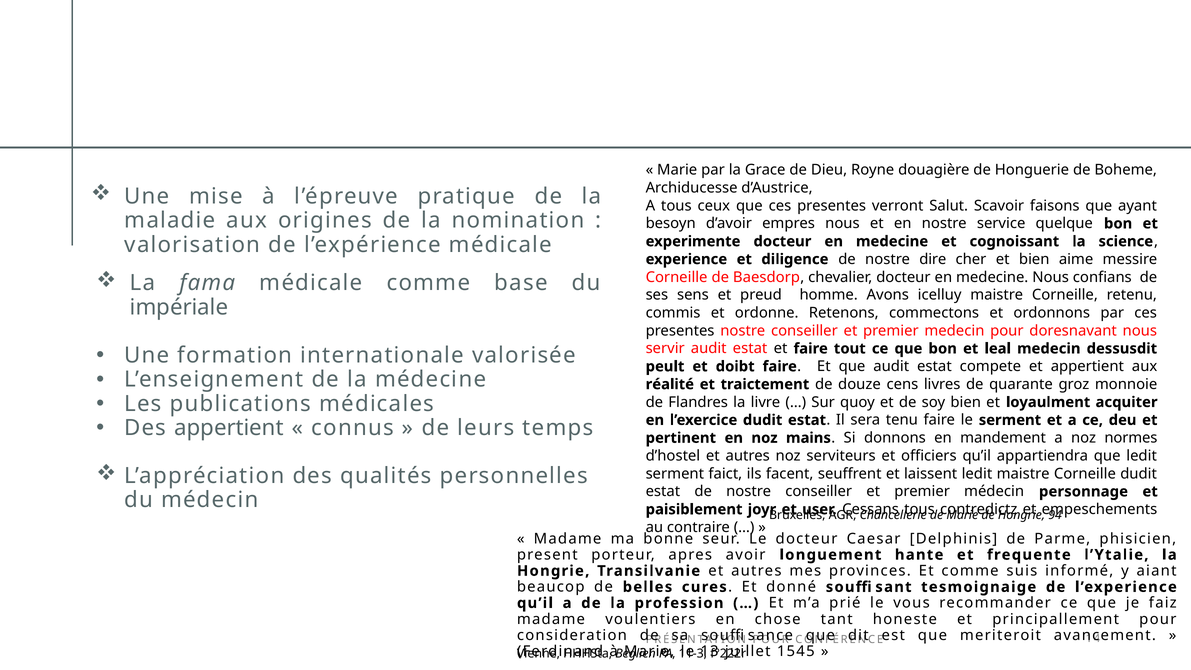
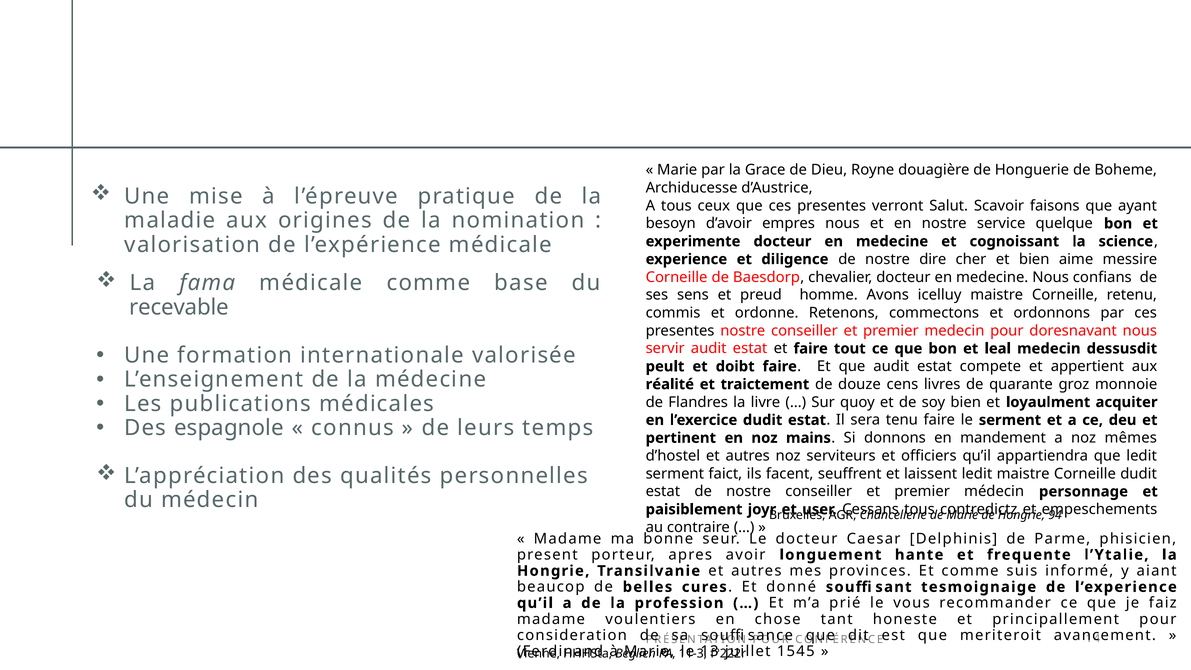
impériale: impériale -> recevable
Des appertient: appertient -> espagnole
normes: normes -> mêmes
